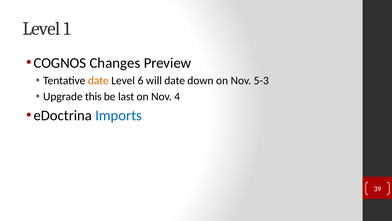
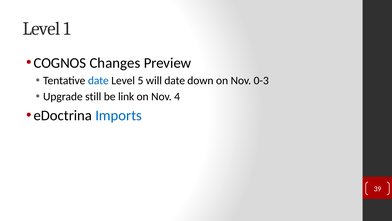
date at (98, 80) colour: orange -> blue
6: 6 -> 5
5-3: 5-3 -> 0-3
this: this -> still
last: last -> link
